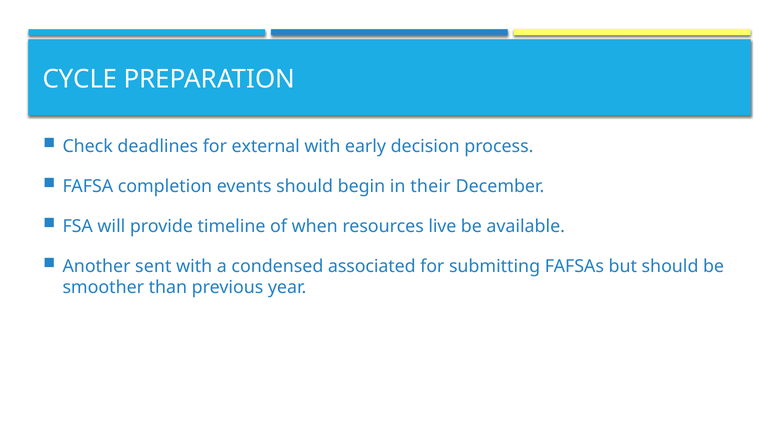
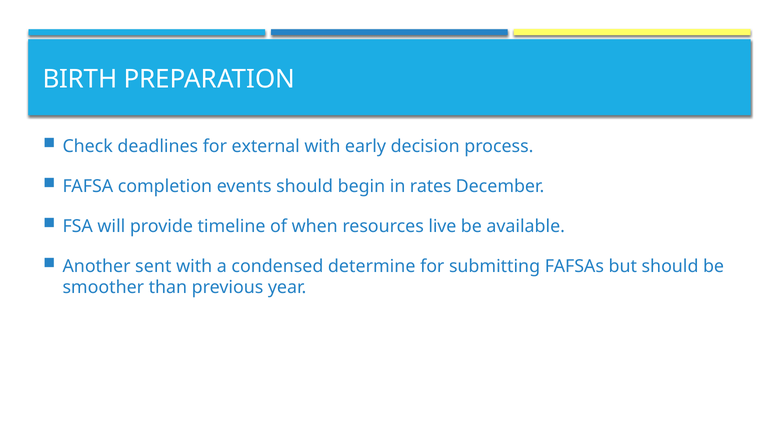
CYCLE: CYCLE -> BIRTH
their: their -> rates
associated: associated -> determine
